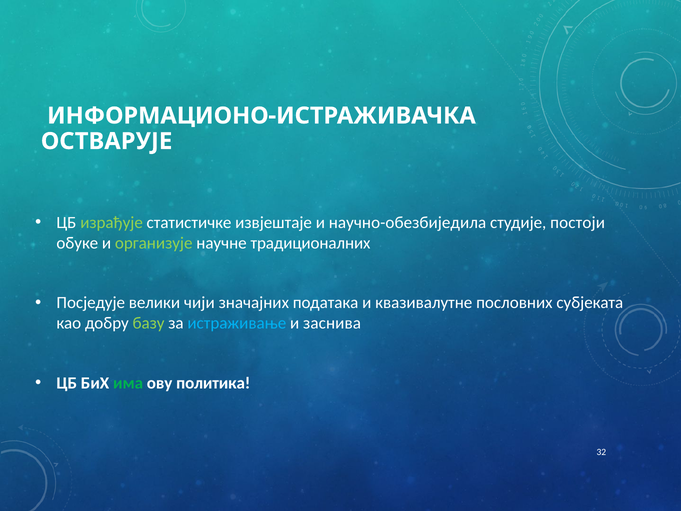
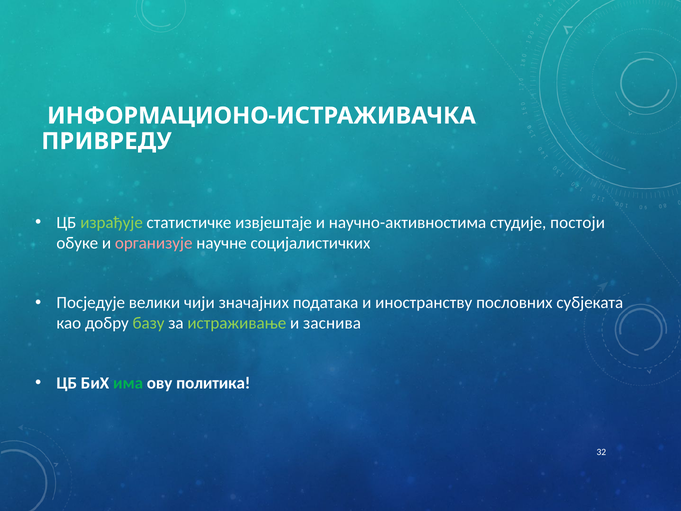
ОСТВАРУЈЕ: ОСТВАРУЈЕ -> ПРИВРЕДУ
научно-обезбиједила: научно-обезбиједила -> научно-активностима
организује colour: light green -> pink
традиционалних: традиционалних -> социјалистичких
квазивалутне: квазивалутне -> иностранству
истраживање colour: light blue -> light green
